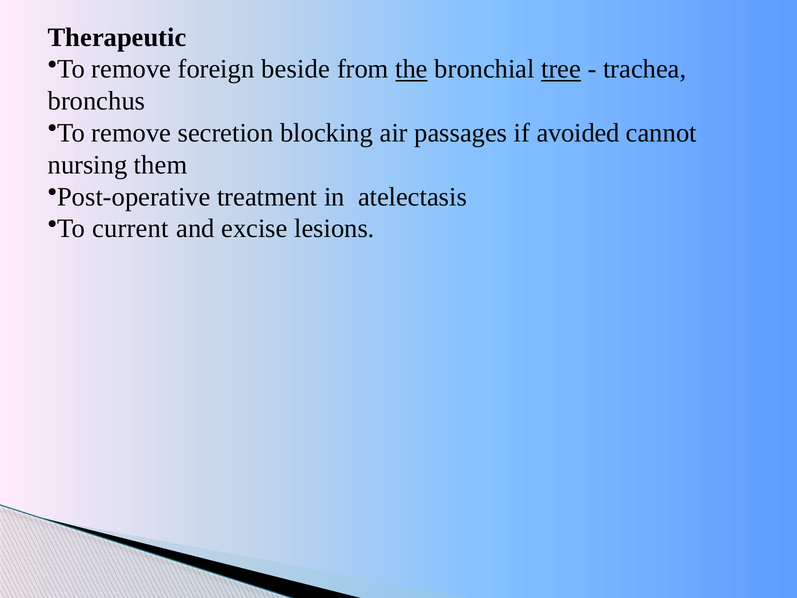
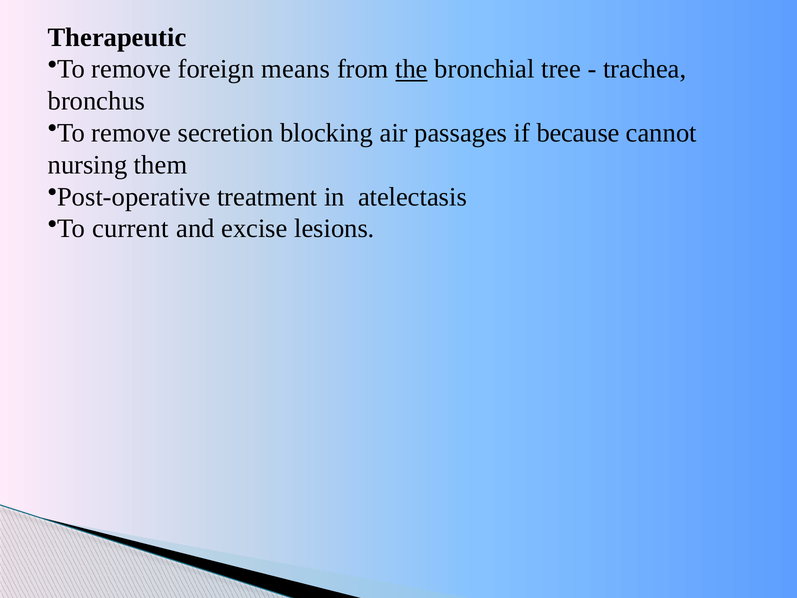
beside: beside -> means
tree underline: present -> none
avoided: avoided -> because
